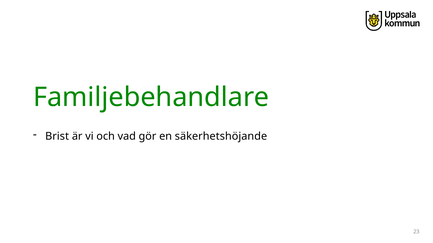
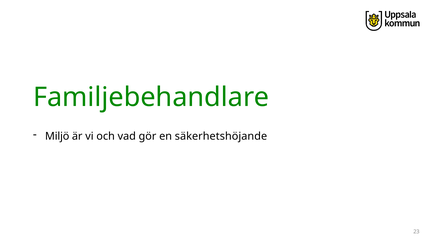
Brist: Brist -> Miljö
